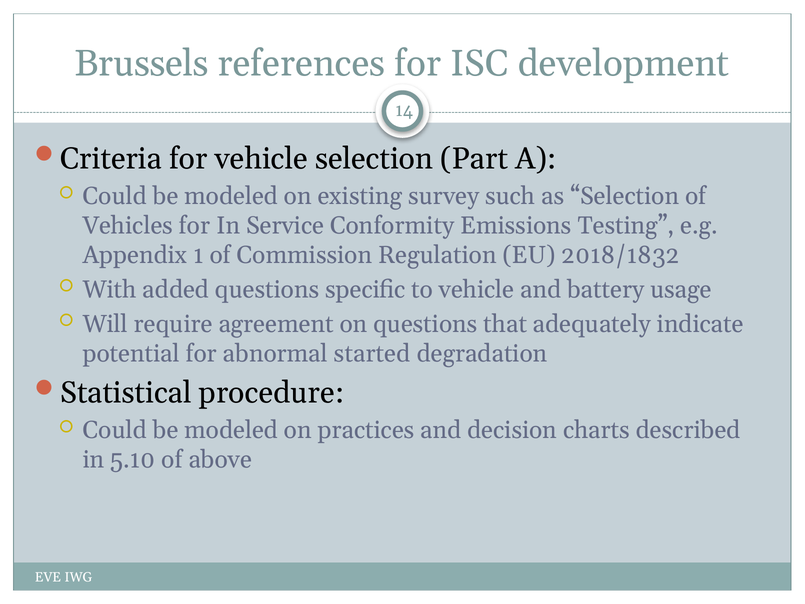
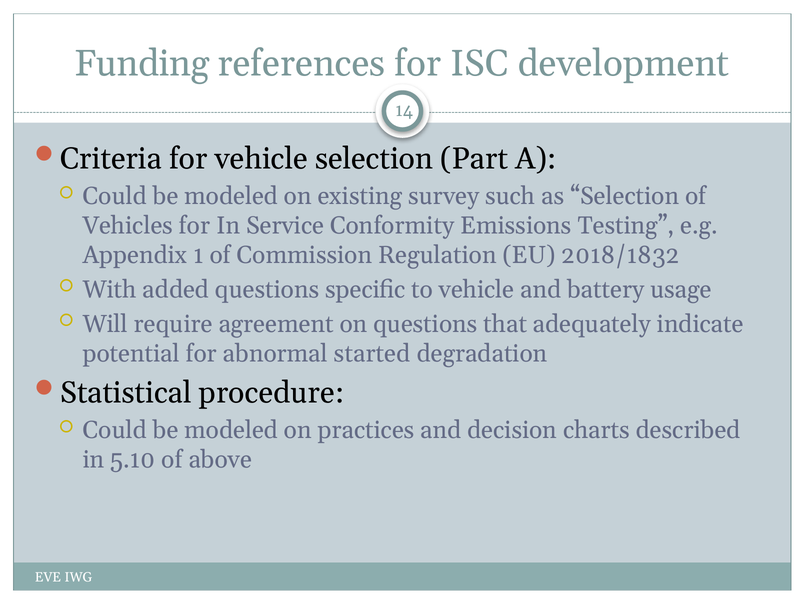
Brussels: Brussels -> Funding
